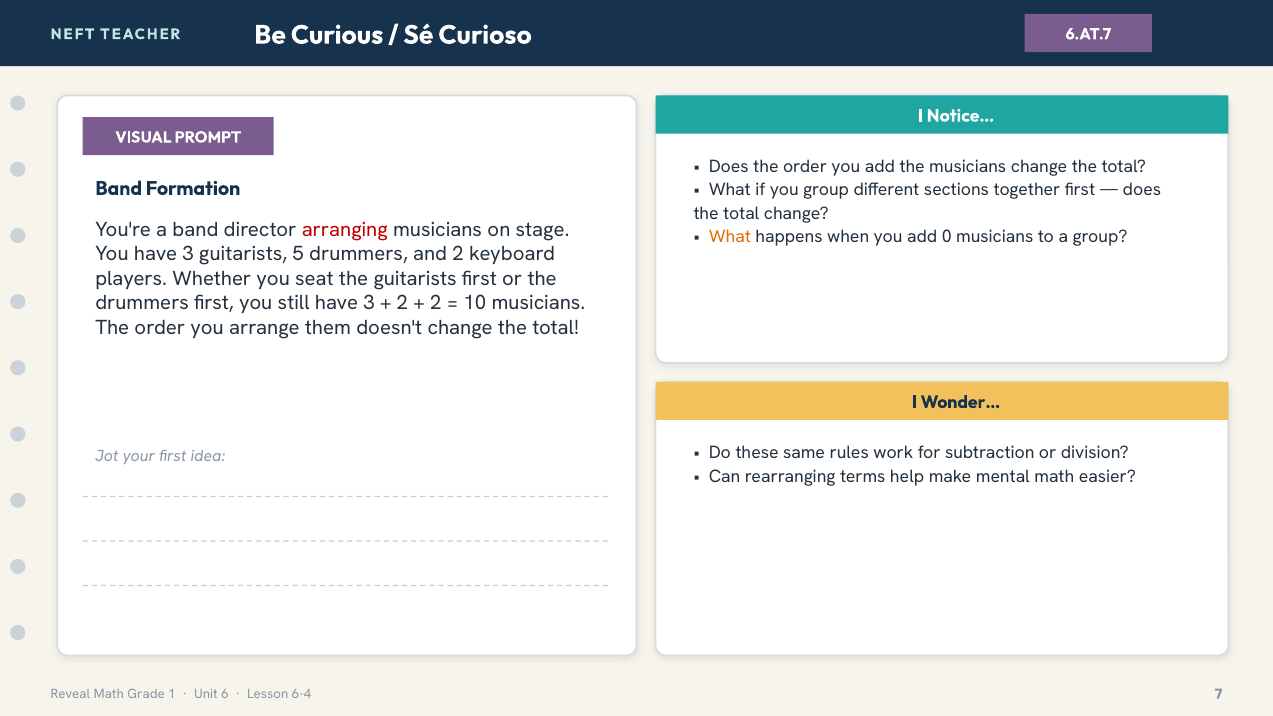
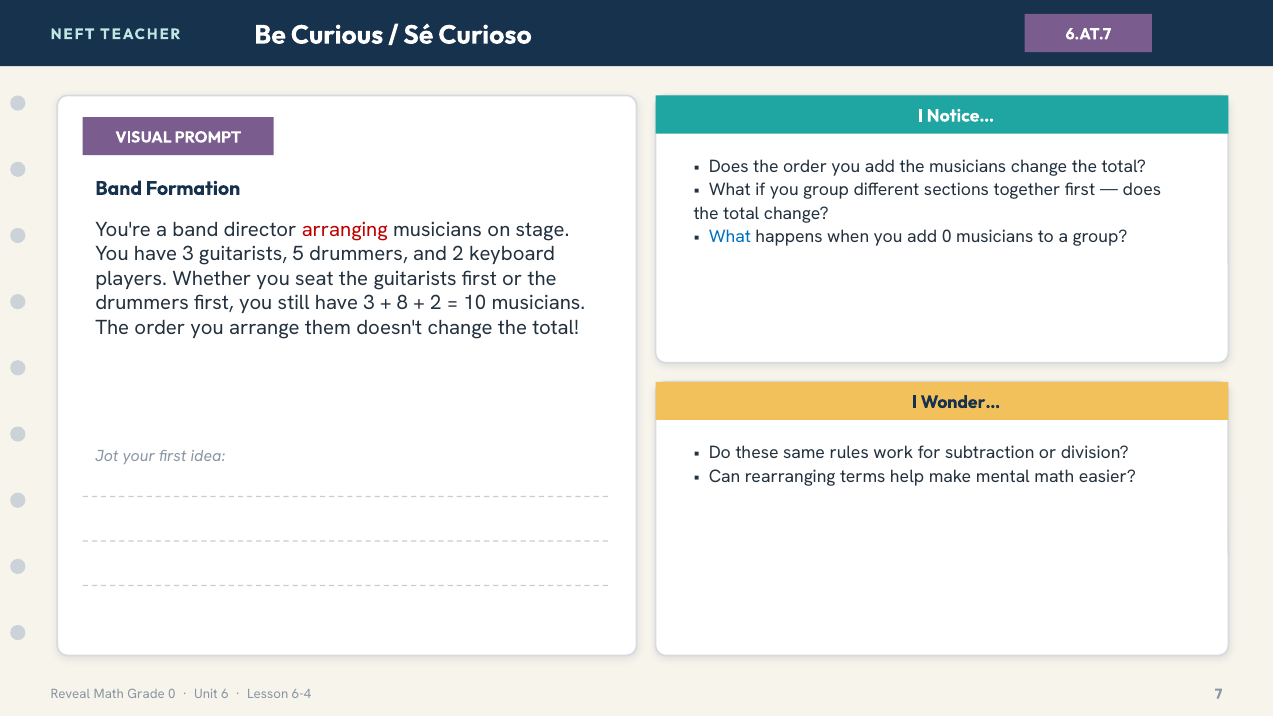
What at (730, 237) colour: orange -> blue
2 at (402, 303): 2 -> 8
Grade 1: 1 -> 0
